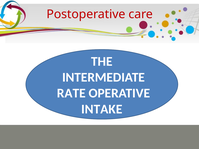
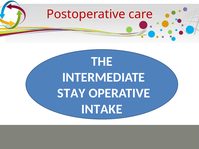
RATE: RATE -> STAY
